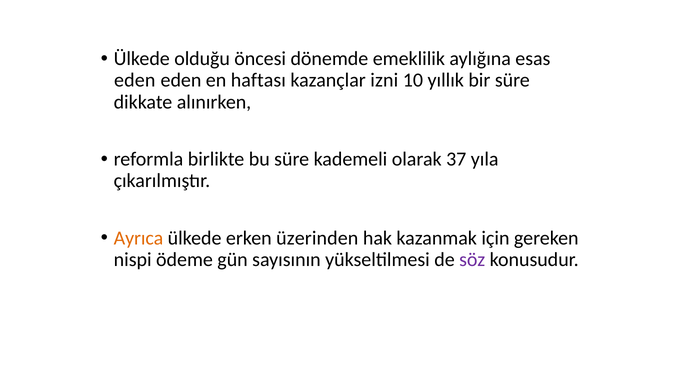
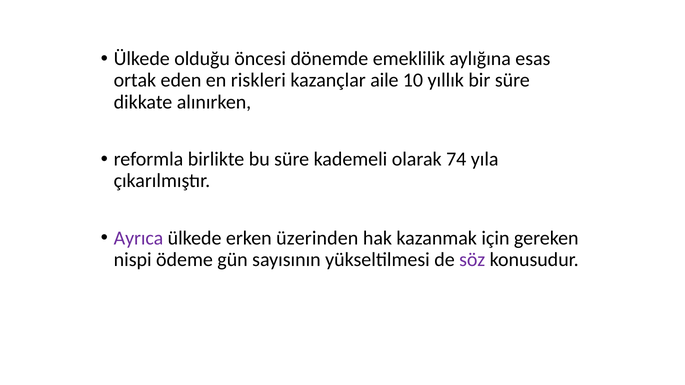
eden at (135, 80): eden -> ortak
haftası: haftası -> riskleri
izni: izni -> aile
37: 37 -> 74
Ayrıca colour: orange -> purple
